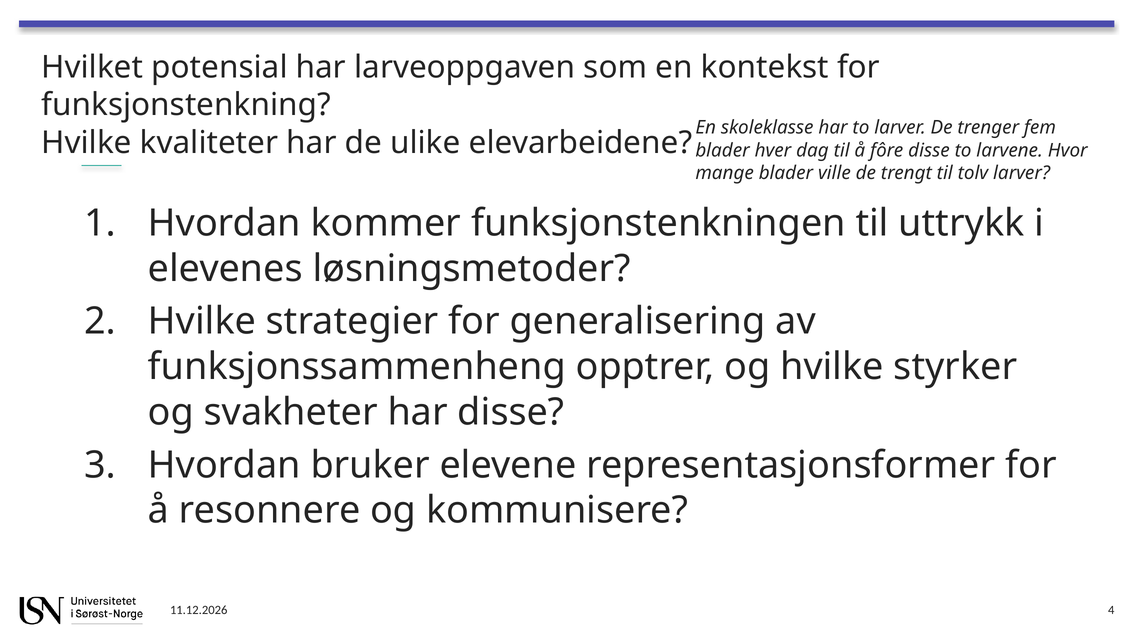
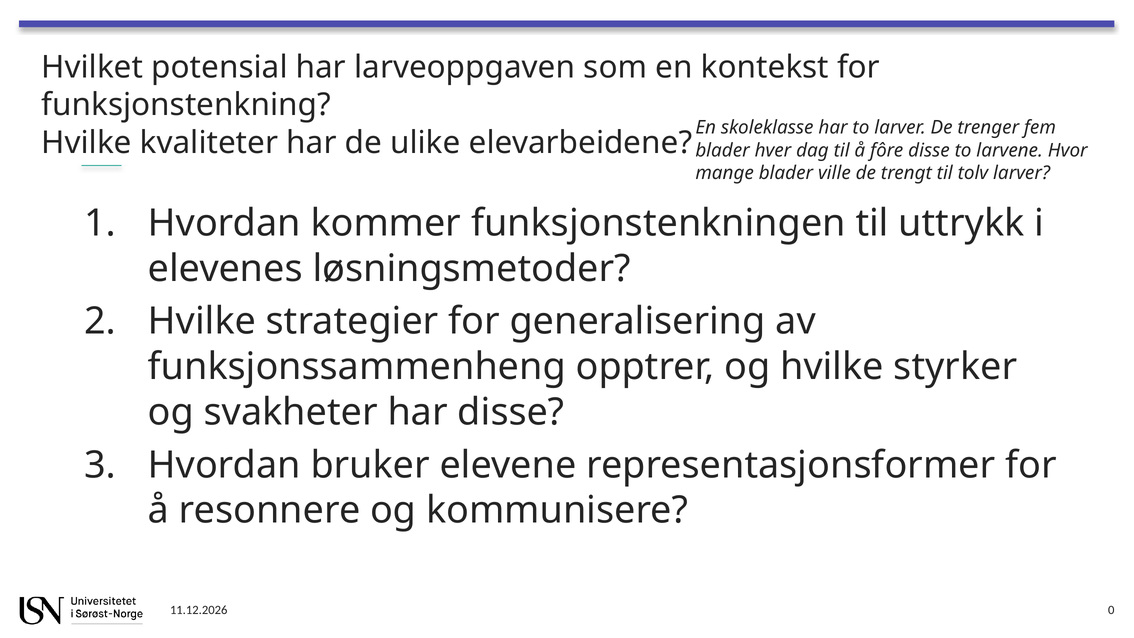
4: 4 -> 0
